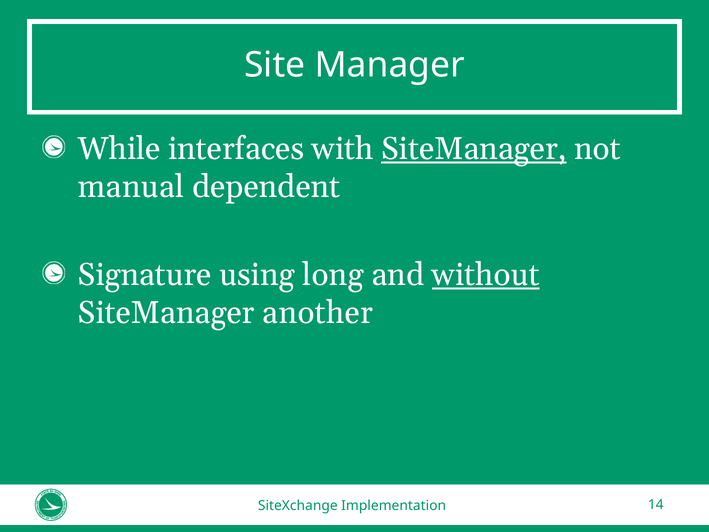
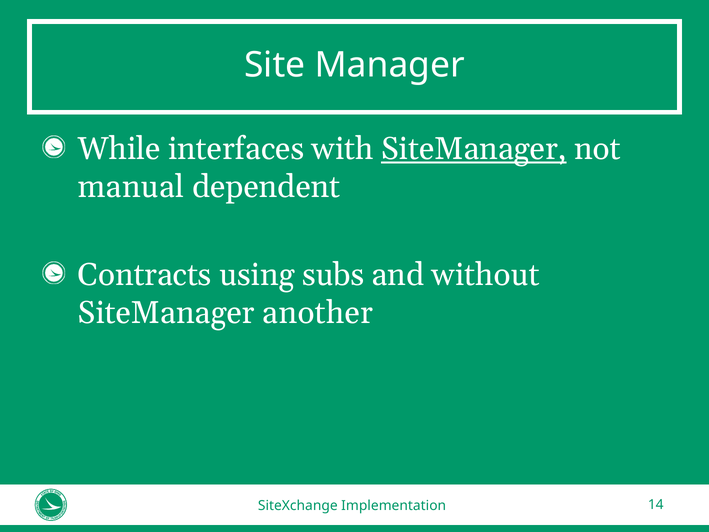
Signature: Signature -> Contracts
long: long -> subs
without underline: present -> none
